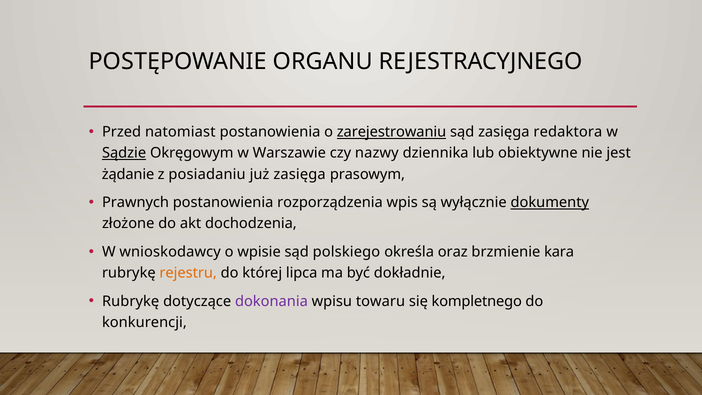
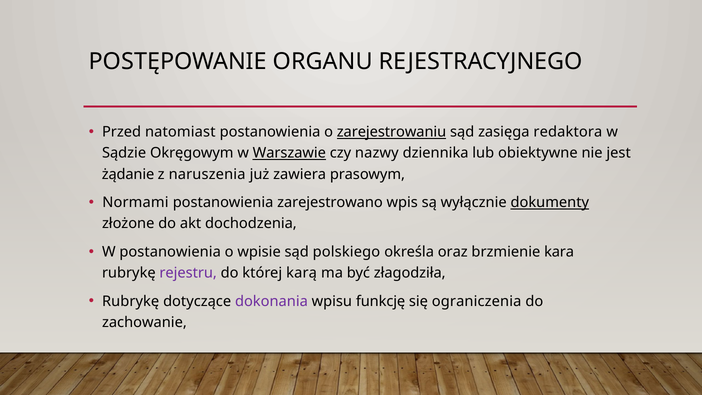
Sądzie underline: present -> none
Warszawie underline: none -> present
posiadaniu: posiadaniu -> naruszenia
już zasięga: zasięga -> zawiera
Prawnych: Prawnych -> Normami
rozporządzenia: rozporządzenia -> zarejestrowano
W wnioskodawcy: wnioskodawcy -> postanowienia
rejestru colour: orange -> purple
lipca: lipca -> karą
dokładnie: dokładnie -> złagodziła
towaru: towaru -> funkcję
kompletnego: kompletnego -> ograniczenia
konkurencji: konkurencji -> zachowanie
